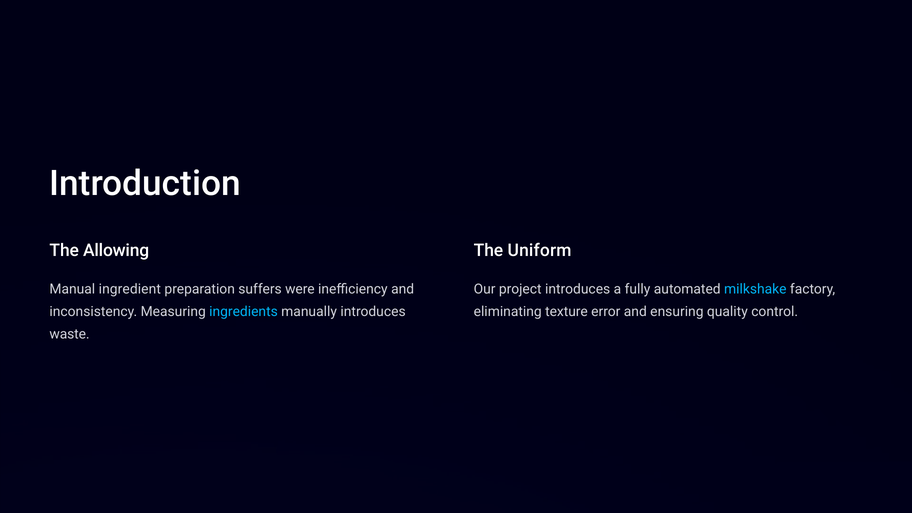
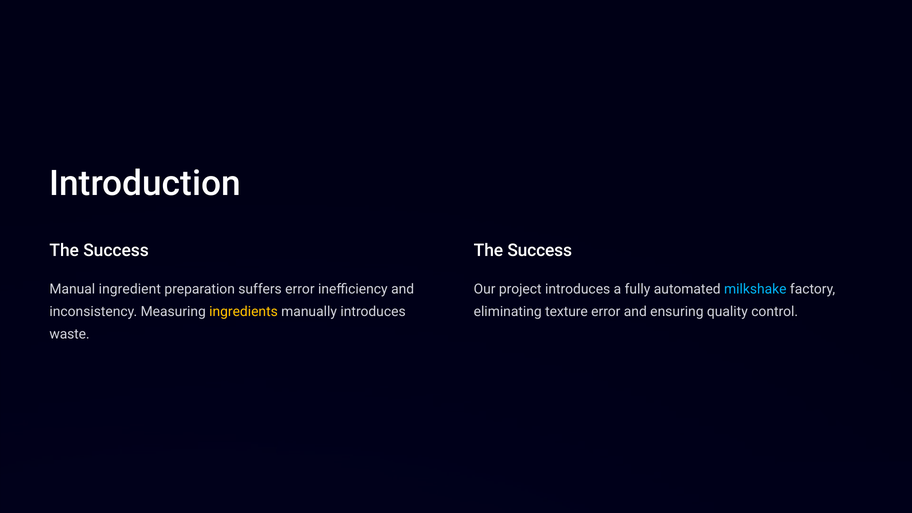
Allowing at (116, 250): Allowing -> Success
Uniform at (540, 250): Uniform -> Success
suffers were: were -> error
ingredients colour: light blue -> yellow
